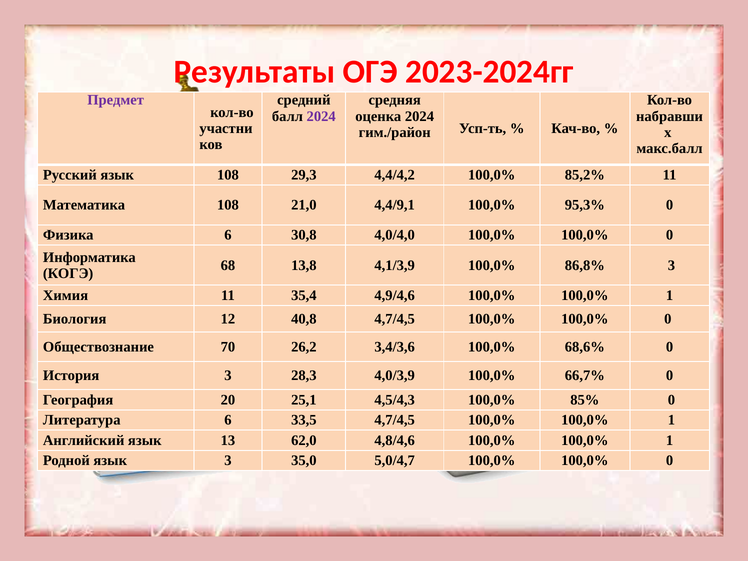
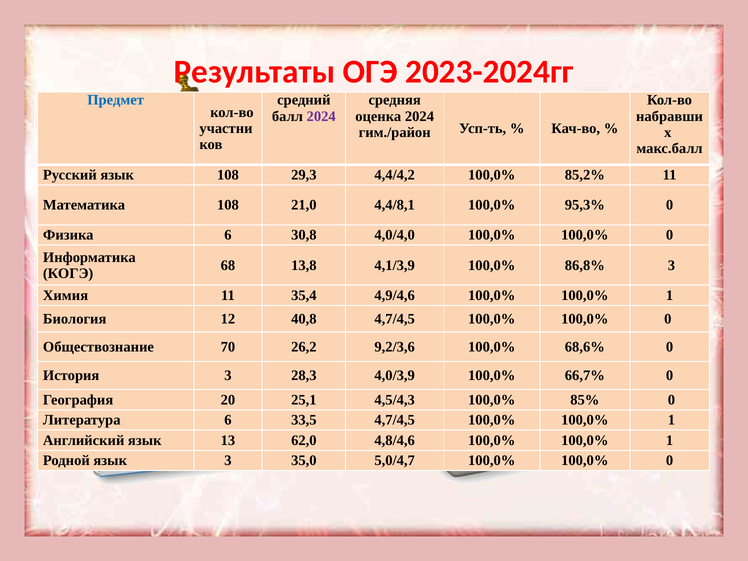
Предмет colour: purple -> blue
4,4/9,1: 4,4/9,1 -> 4,4/8,1
3,4/3,6: 3,4/3,6 -> 9,2/3,6
